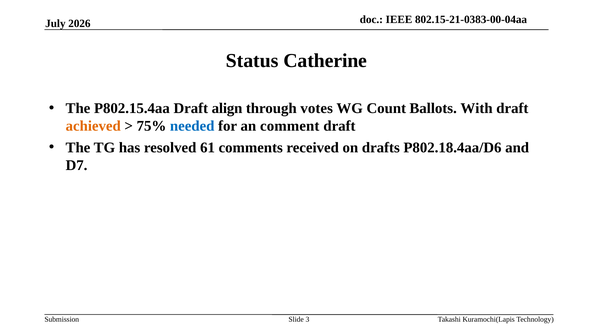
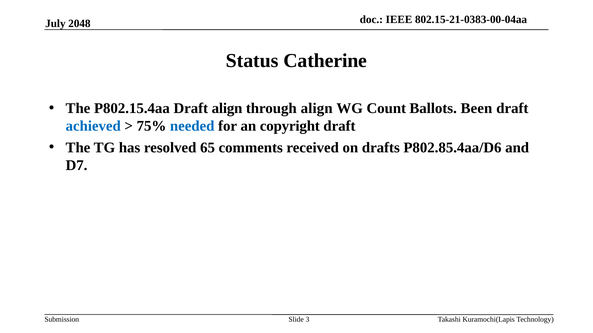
2026: 2026 -> 2048
through votes: votes -> align
With: With -> Been
achieved colour: orange -> blue
comment: comment -> copyright
61: 61 -> 65
P802.18.4aa/D6: P802.18.4aa/D6 -> P802.85.4aa/D6
